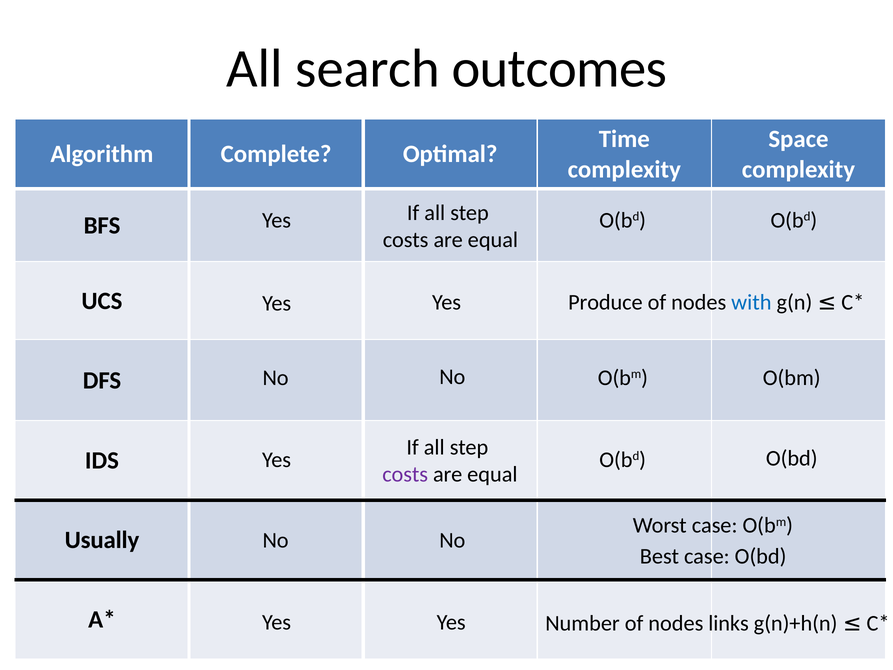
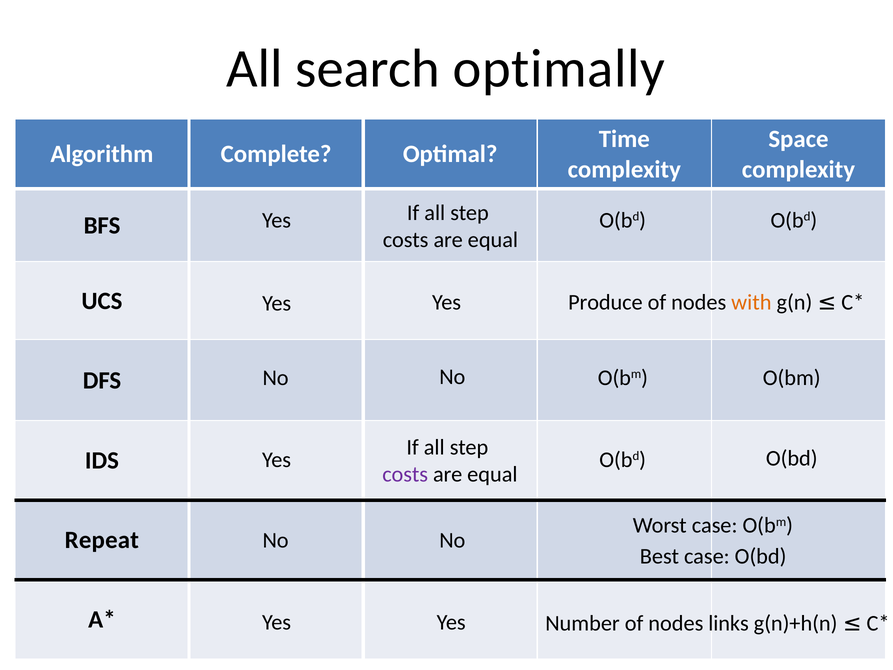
outcomes: outcomes -> optimally
with colour: blue -> orange
Usually: Usually -> Repeat
